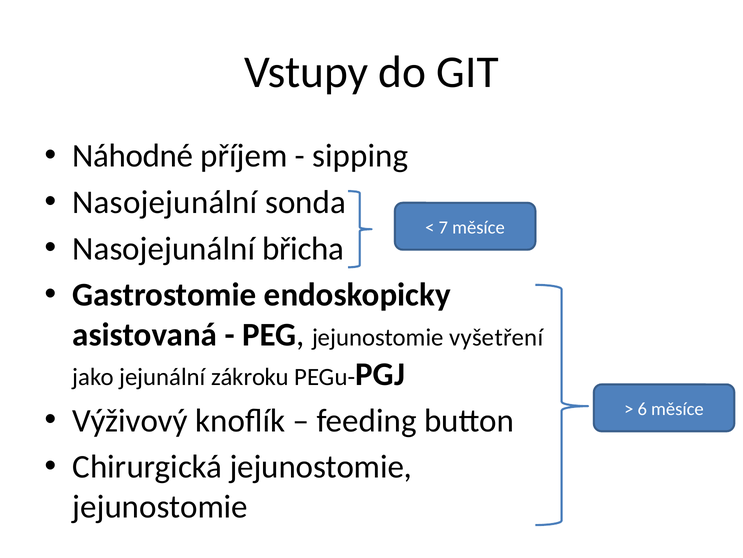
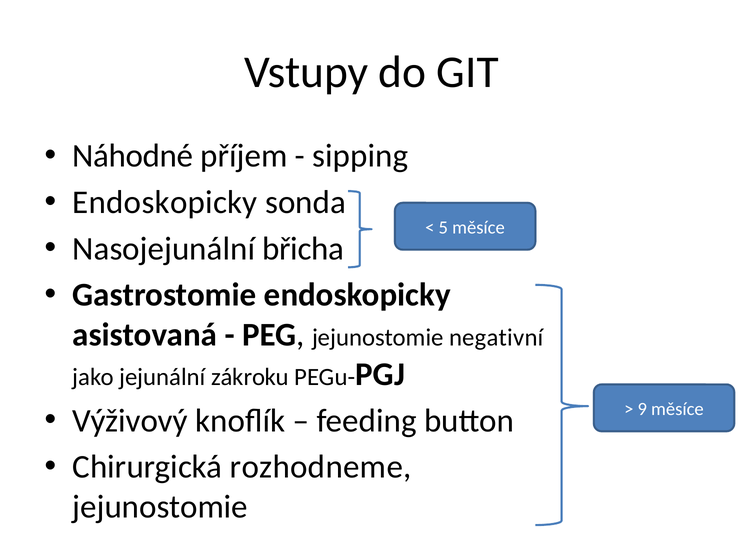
Nasojejunální at (165, 202): Nasojejunální -> Endoskopicky
7: 7 -> 5
vyšetření: vyšetření -> negativní
6: 6 -> 9
Chirurgická jejunostomie: jejunostomie -> rozhodneme
